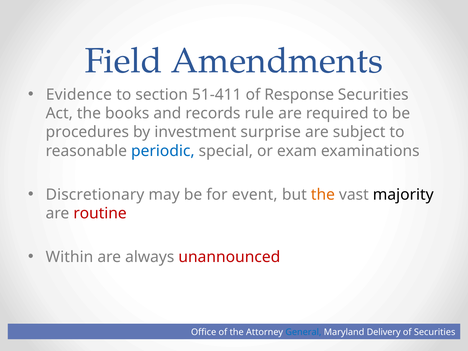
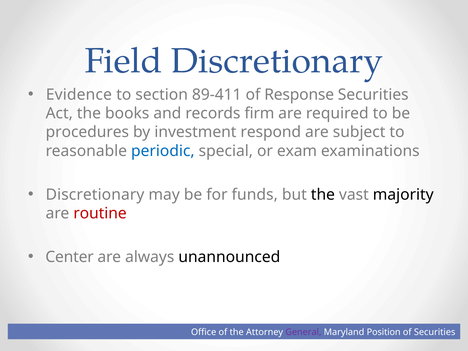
Field Amendments: Amendments -> Discretionary
51-411: 51-411 -> 89-411
rule: rule -> firm
surprise: surprise -> respond
event: event -> funds
the at (323, 195) colour: orange -> black
Within: Within -> Center
unannounced colour: red -> black
General colour: blue -> purple
Delivery: Delivery -> Position
